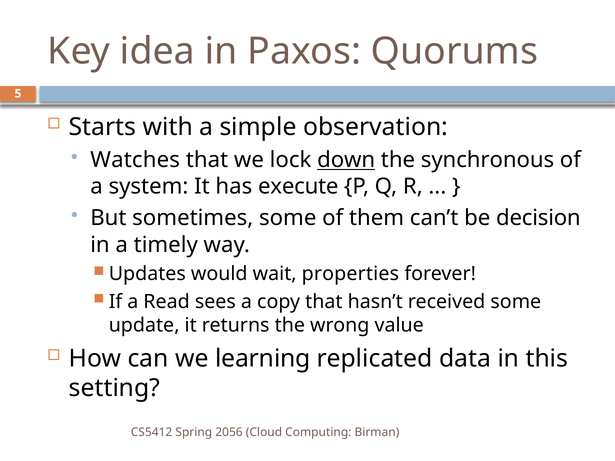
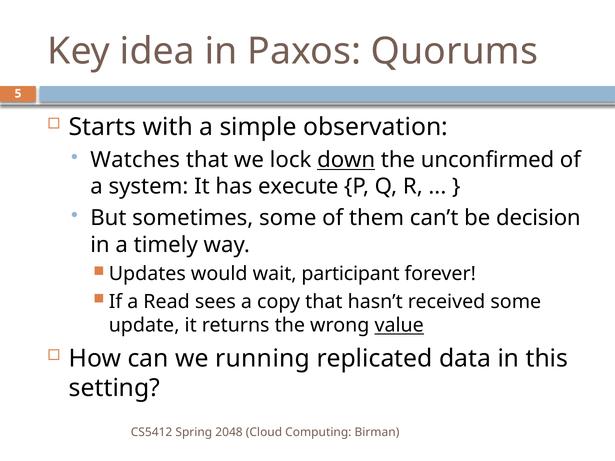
synchronous: synchronous -> unconfirmed
properties: properties -> participant
value underline: none -> present
learning: learning -> running
2056: 2056 -> 2048
